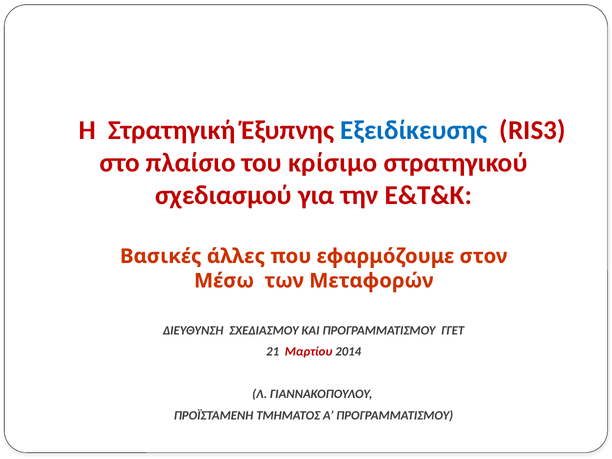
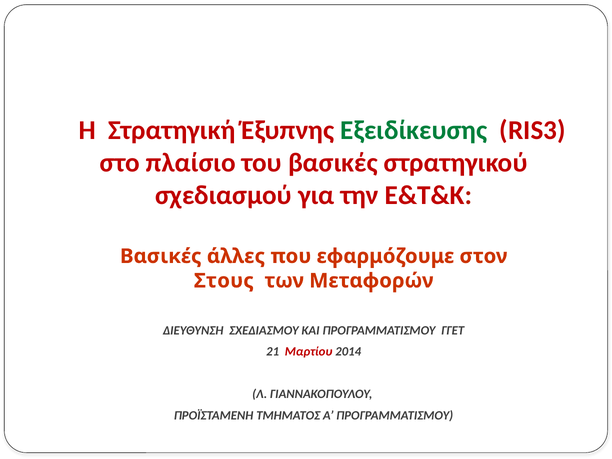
Εξειδίκευσης colour: blue -> green
του κρίσιμο: κρίσιμο -> βασικές
Μέσω: Μέσω -> Στους
